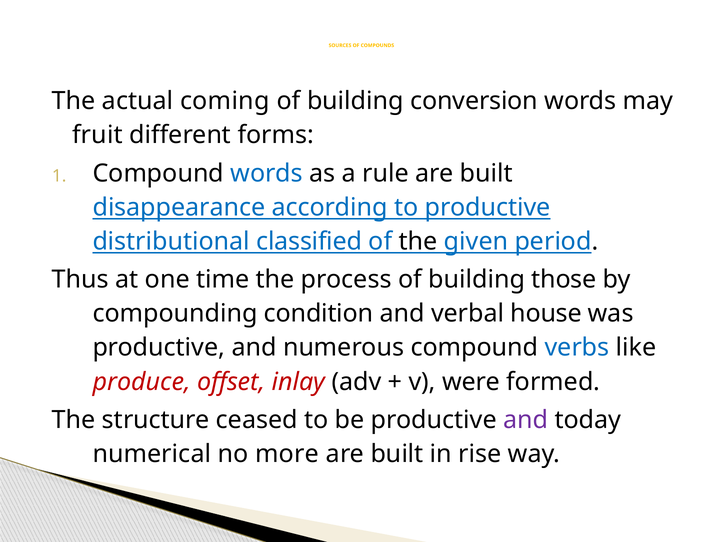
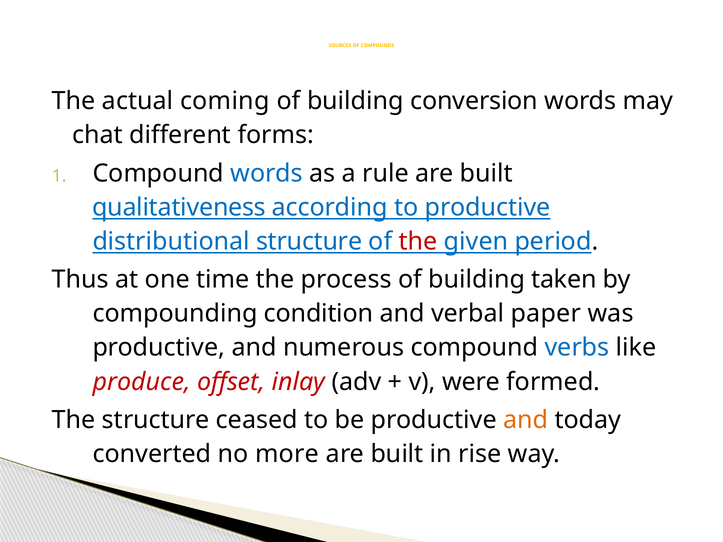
fruit: fruit -> chat
disappearance: disappearance -> qualitativeness
distributional classified: classified -> structure
the at (418, 242) colour: black -> red
those: those -> taken
house: house -> paper
and at (526, 420) colour: purple -> orange
numerical: numerical -> converted
